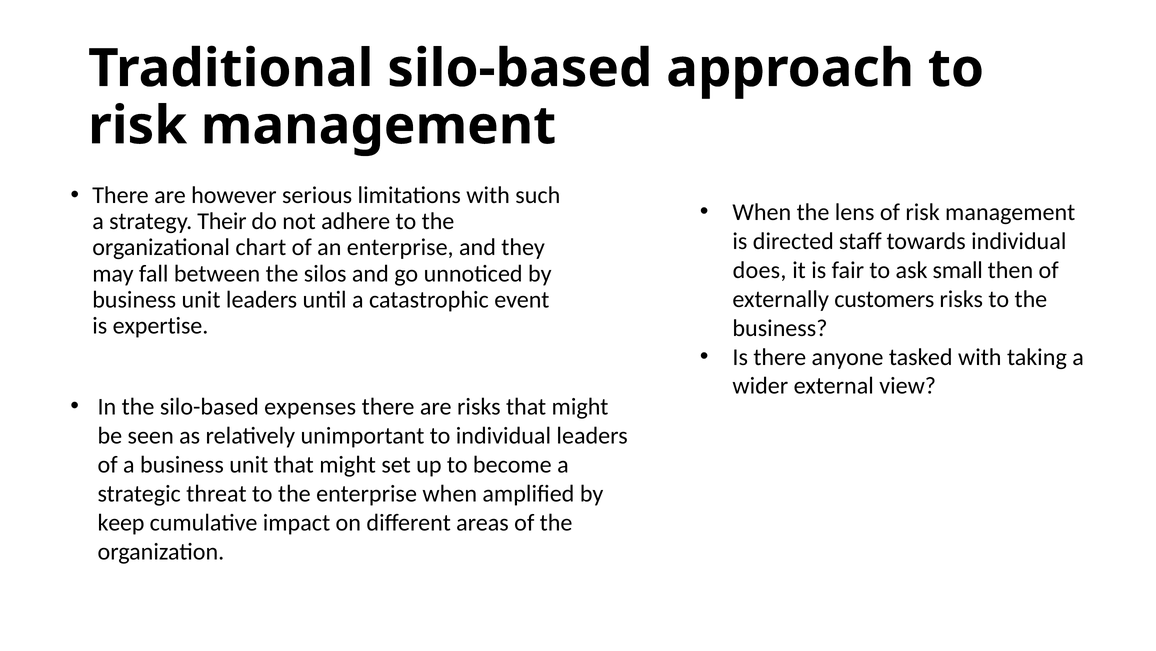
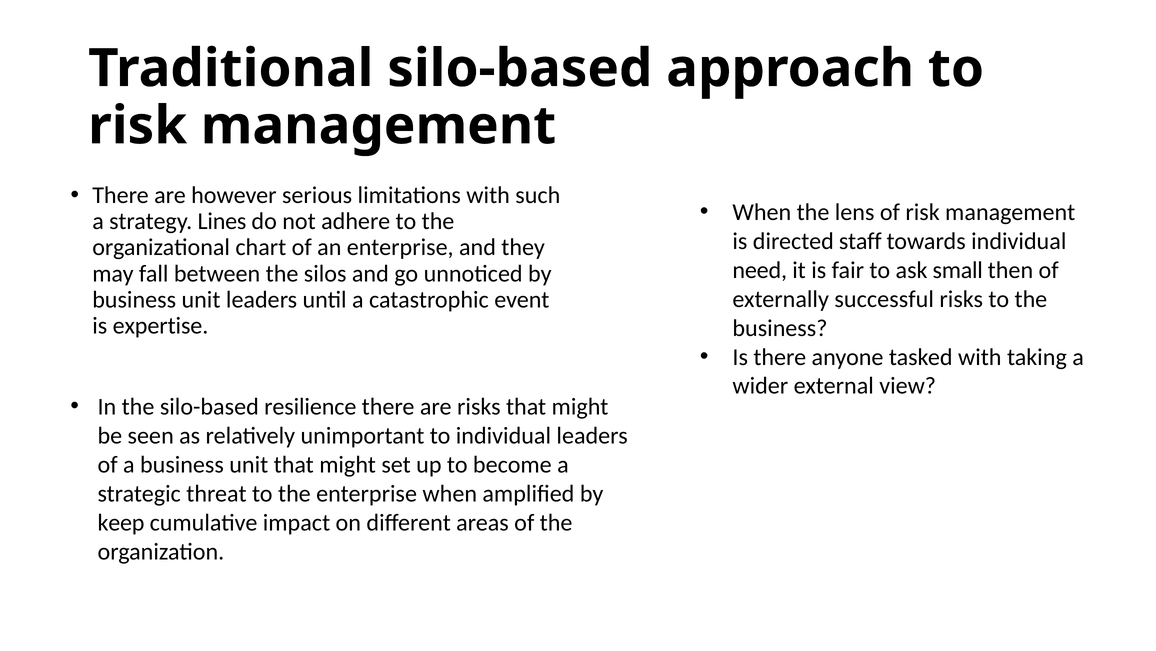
Their: Their -> Lines
does: does -> need
customers: customers -> successful
expenses: expenses -> resilience
